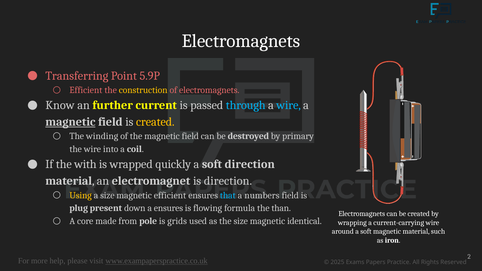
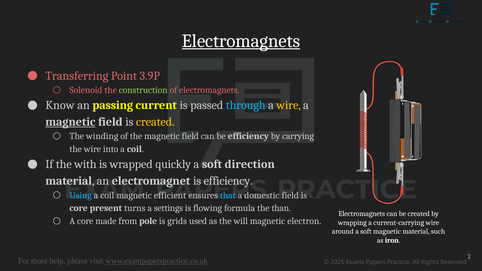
Electromagnets at (241, 41) underline: none -> present
5.9P: 5.9P -> 3.9P
Efficient at (86, 90): Efficient -> Solenoid
construction colour: yellow -> light green
further: further -> passing
wire at (289, 105) colour: light blue -> yellow
be destroyed: destroyed -> efficiency
primary: primary -> carrying
is direction: direction -> efficiency
Using colour: yellow -> light blue
size at (107, 195): size -> coil
numbers: numbers -> domestic
plug at (79, 208): plug -> core
down: down -> turns
a ensures: ensures -> settings
the size: size -> will
identical: identical -> electron
